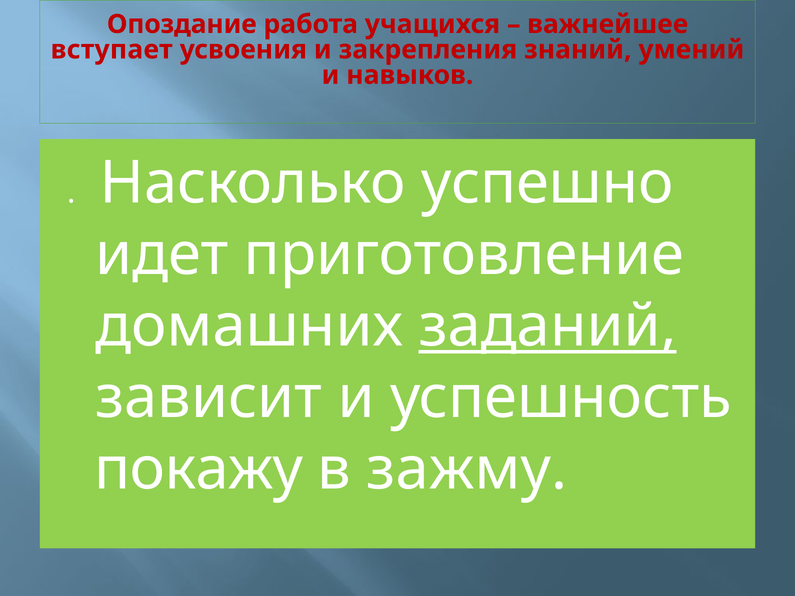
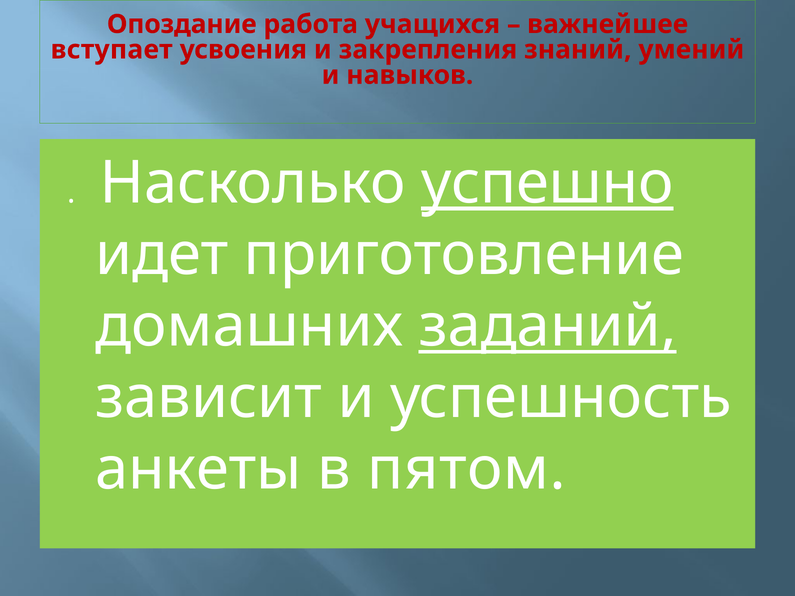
успешно underline: none -> present
покажу: покажу -> анкеты
зажму: зажму -> пятом
